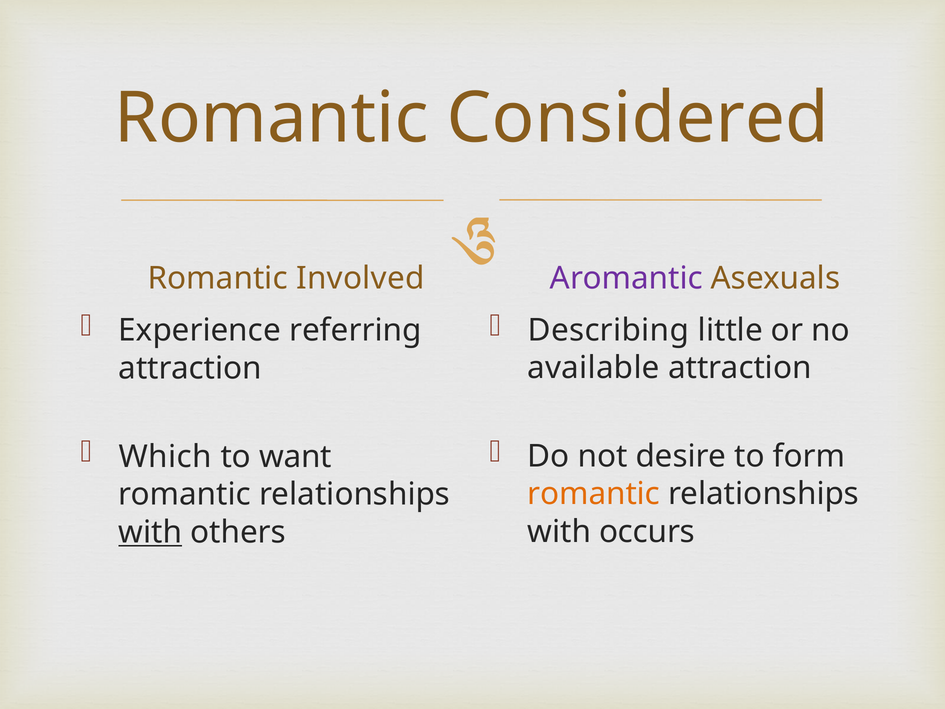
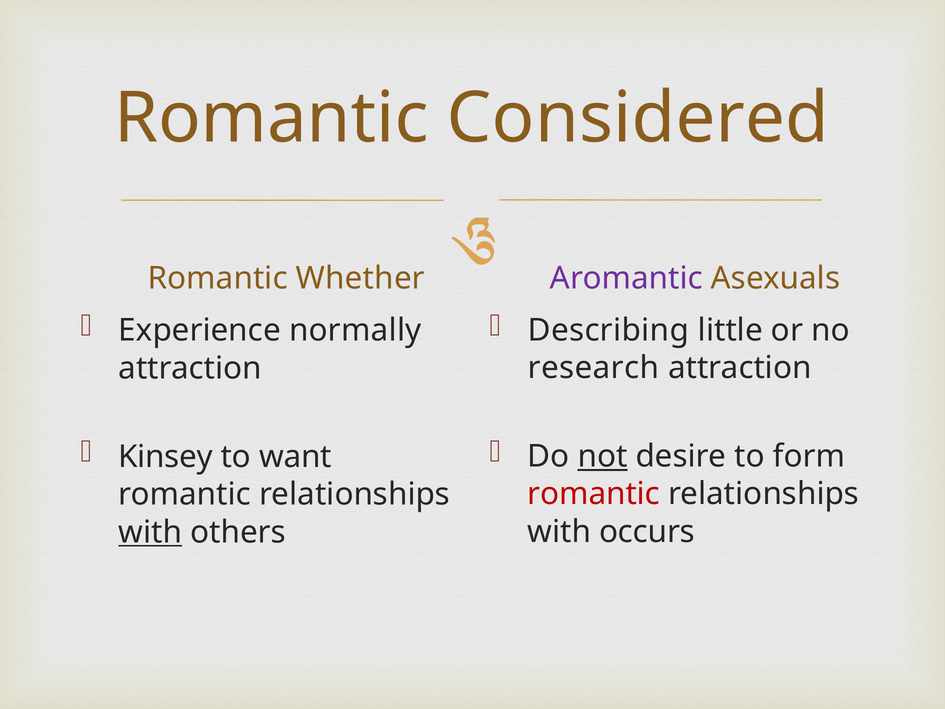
Involved: Involved -> Whether
referring: referring -> normally
available: available -> research
not underline: none -> present
Which: Which -> Kinsey
romantic at (594, 494) colour: orange -> red
